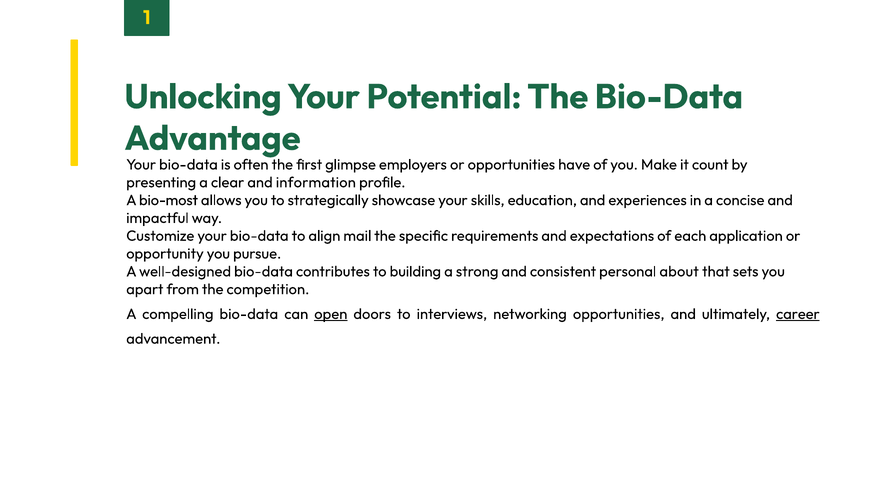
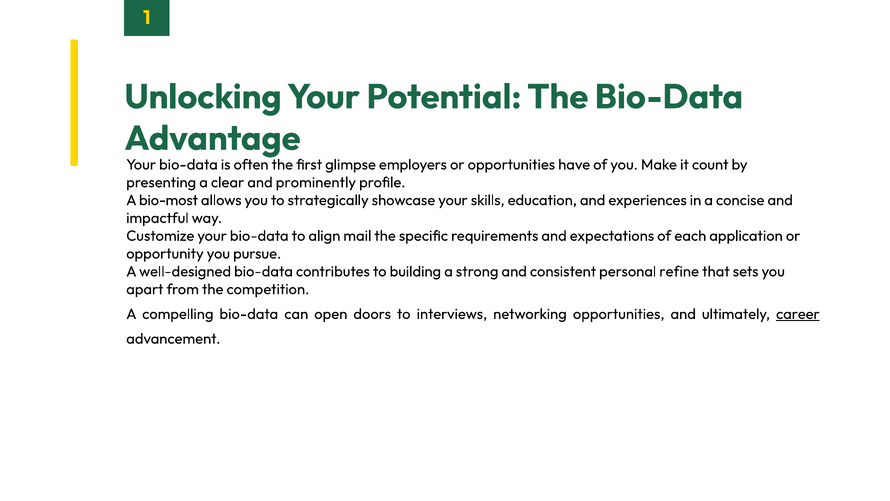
information: information -> prominently
about: about -> refine
open underline: present -> none
